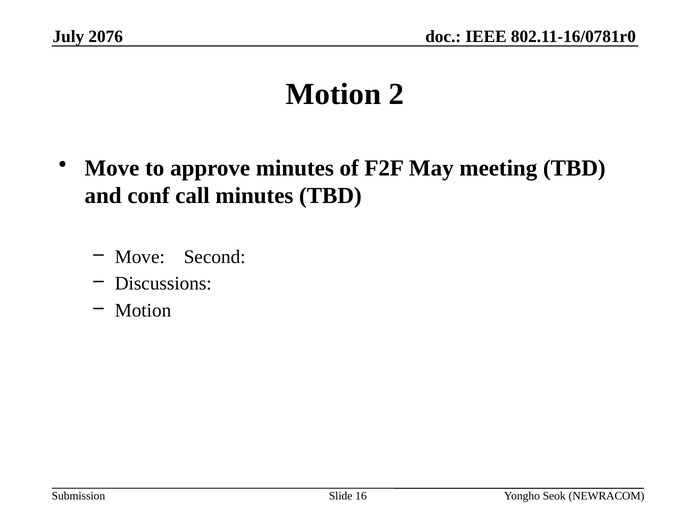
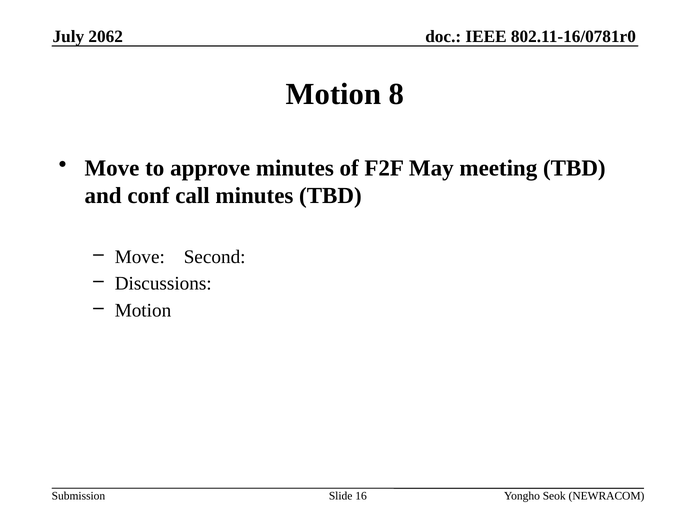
2076: 2076 -> 2062
2: 2 -> 8
